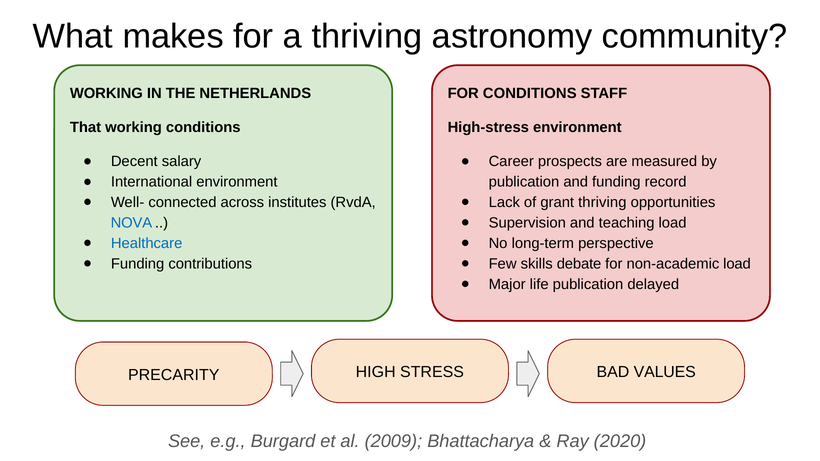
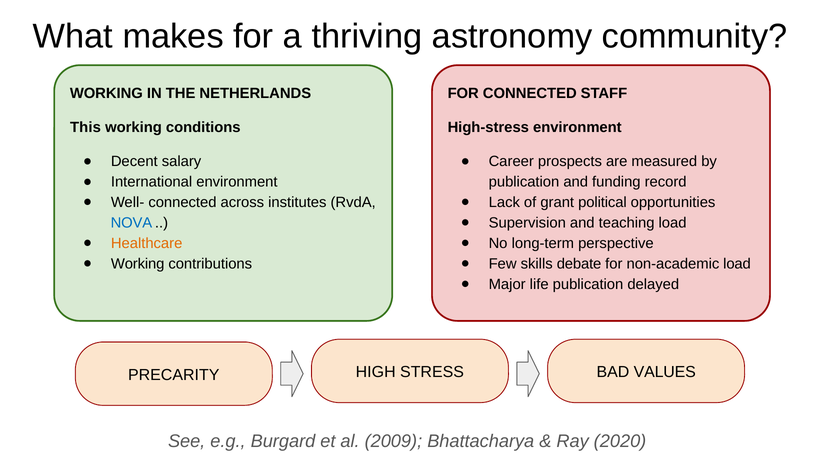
FOR CONDITIONS: CONDITIONS -> CONNECTED
That: That -> This
grant thriving: thriving -> political
Healthcare colour: blue -> orange
Funding at (138, 264): Funding -> Working
